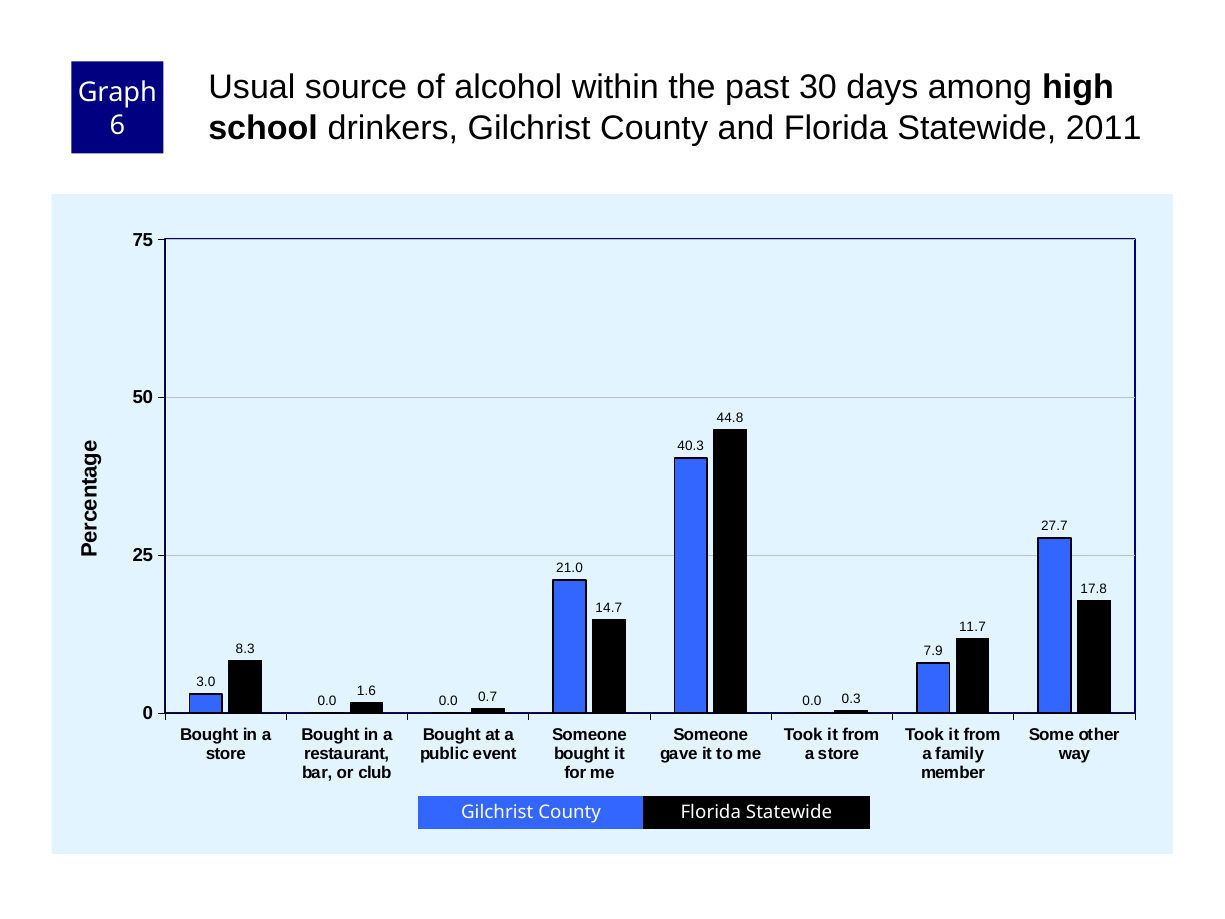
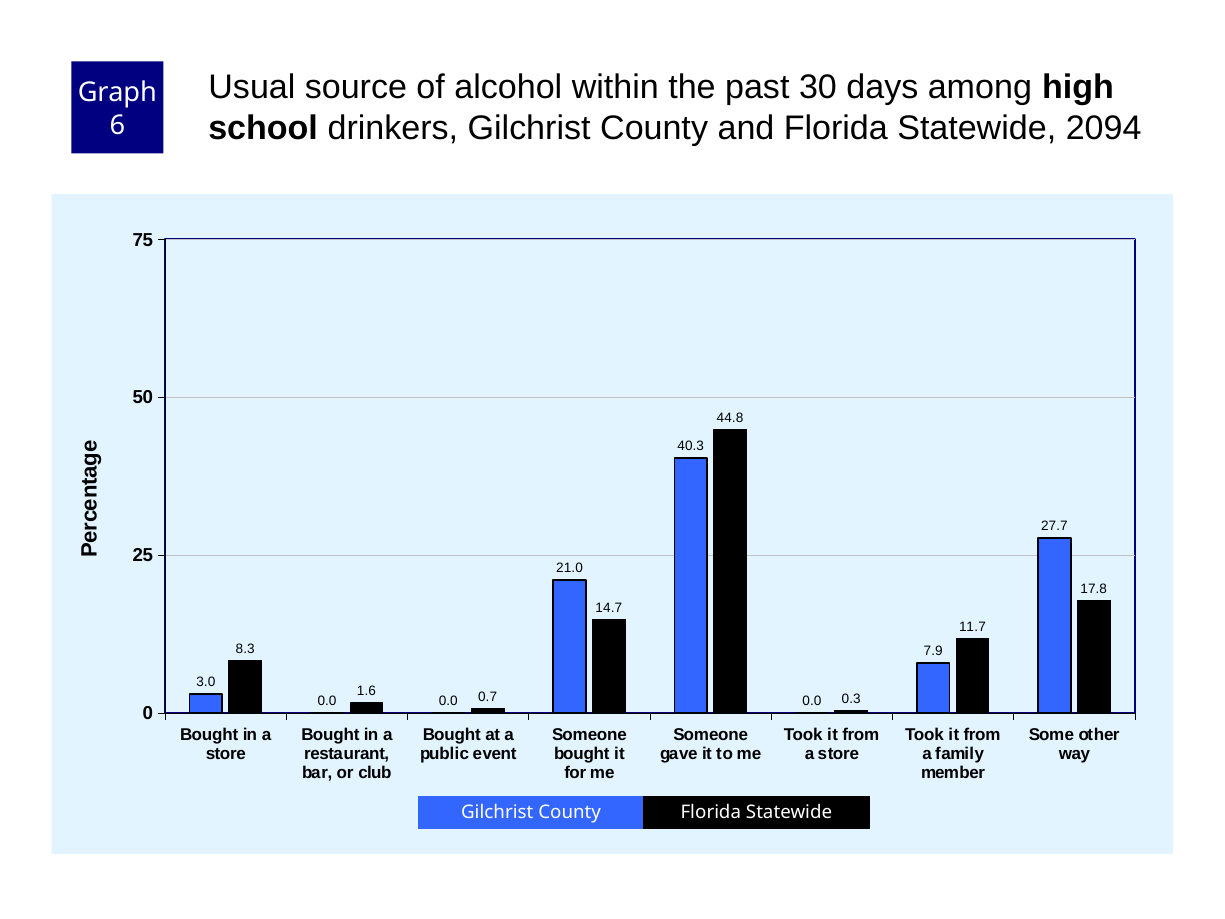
2011: 2011 -> 2094
